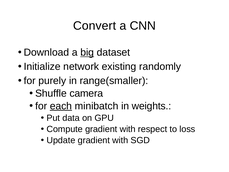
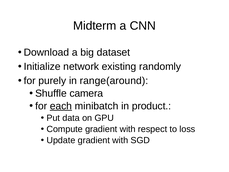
Convert: Convert -> Midterm
big underline: present -> none
range(smaller: range(smaller -> range(around
weights: weights -> product
